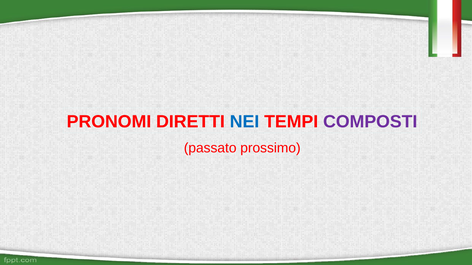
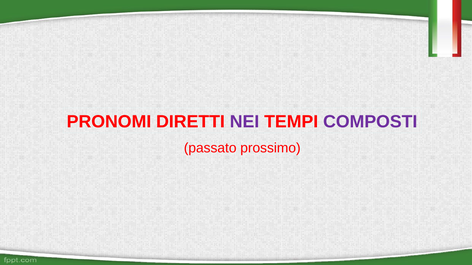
NEI colour: blue -> purple
